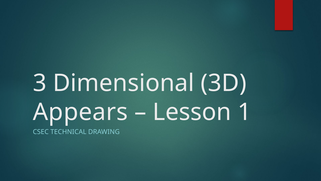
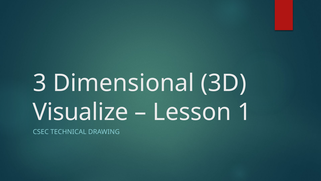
Appears: Appears -> Visualize
